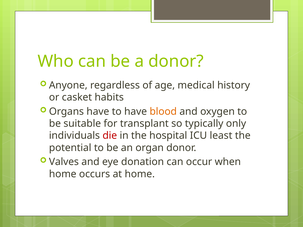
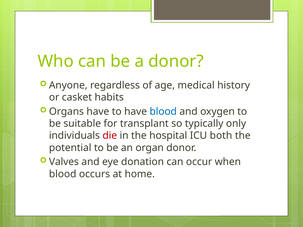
blood at (163, 112) colour: orange -> blue
least: least -> both
home at (63, 174): home -> blood
